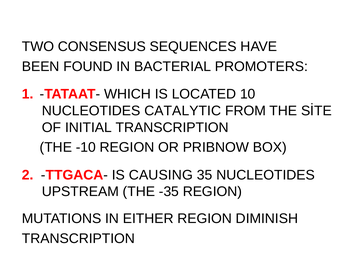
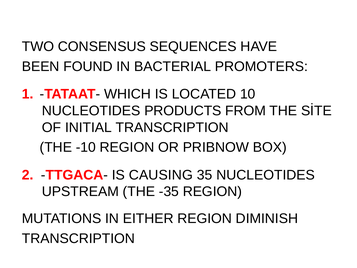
CATALYTIC: CATALYTIC -> PRODUCTS
